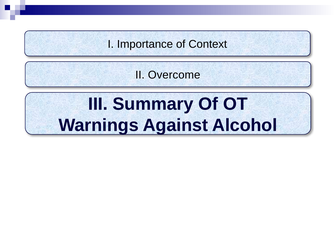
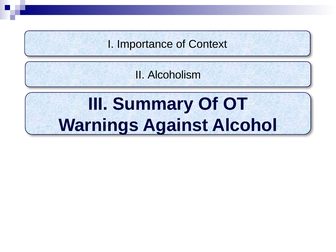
Overcome: Overcome -> Alcoholism
